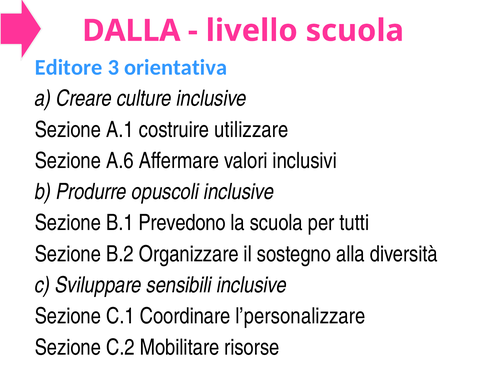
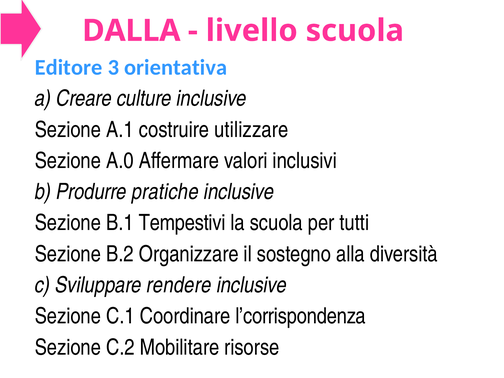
A.6: A.6 -> A.0
opuscoli: opuscoli -> pratiche
Prevedono: Prevedono -> Tempestivi
sensibili: sensibili -> rendere
l’personalizzare: l’personalizzare -> l’corrispondenza
